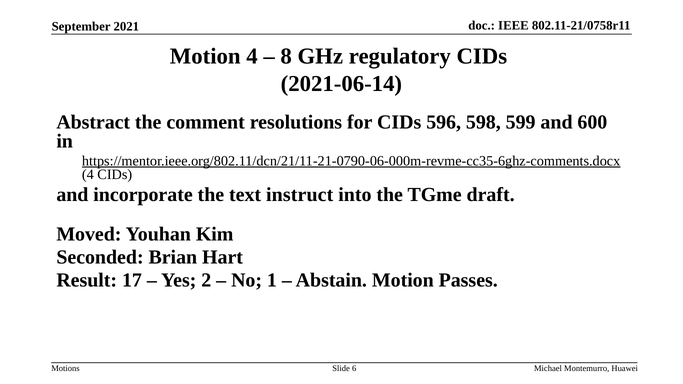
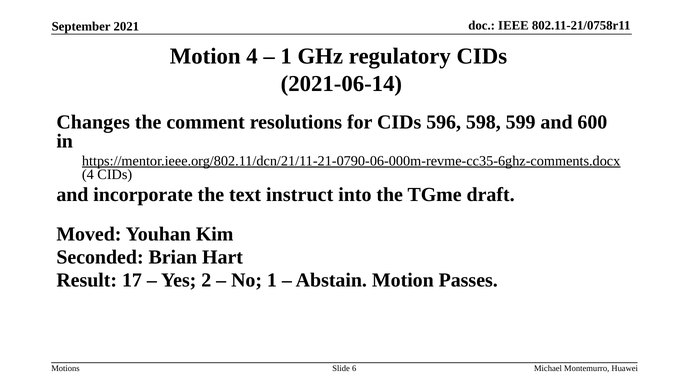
8 at (286, 56): 8 -> 1
Abstract: Abstract -> Changes
